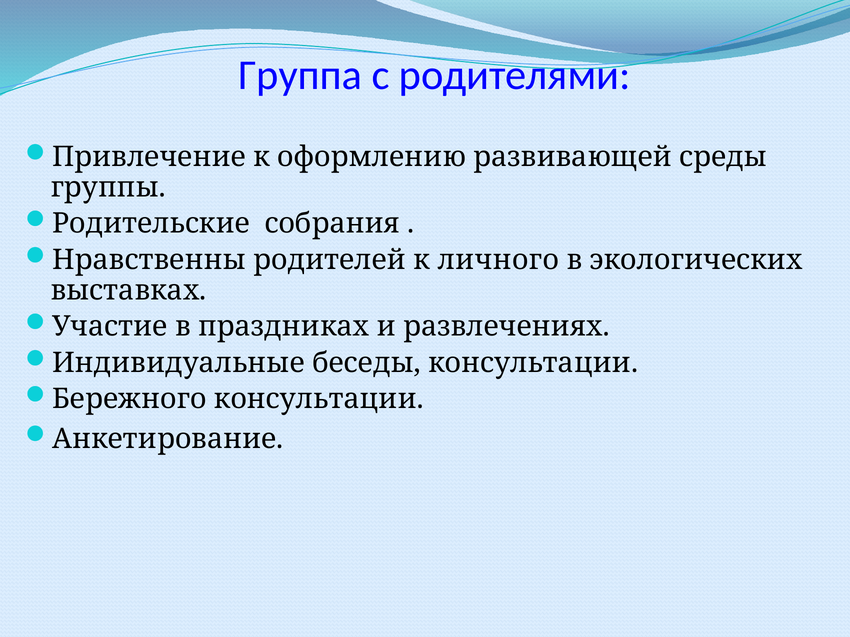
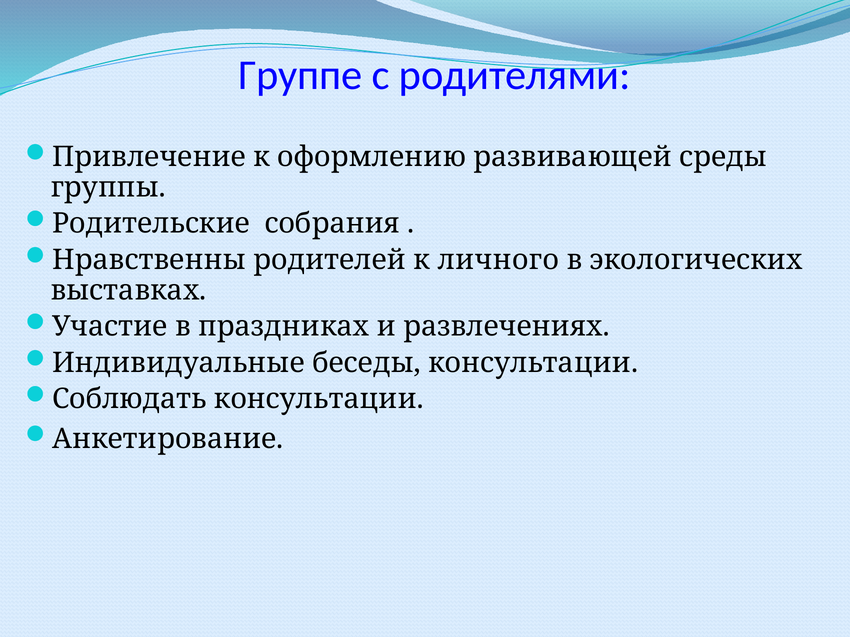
Группа: Группа -> Группе
Бережного: Бережного -> Соблюдать
